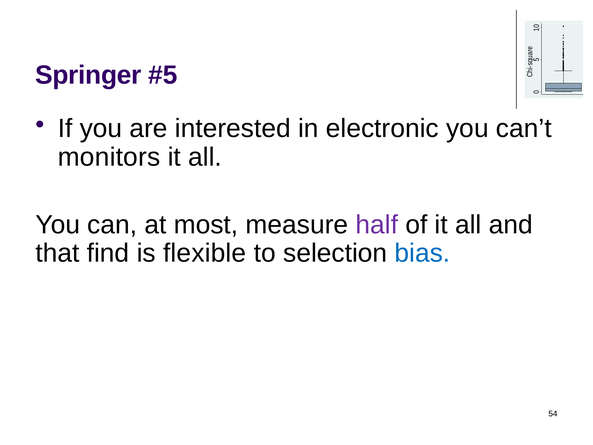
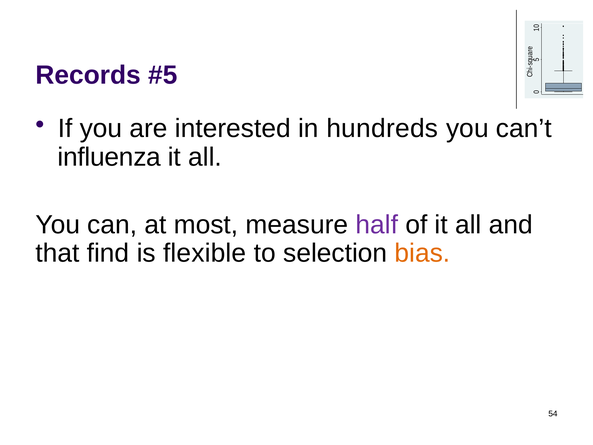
Springer: Springer -> Records
electronic: electronic -> hundreds
monitors: monitors -> influenza
bias colour: blue -> orange
